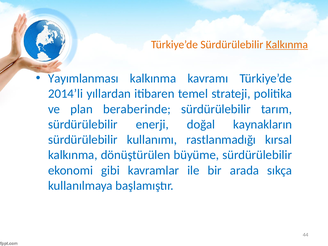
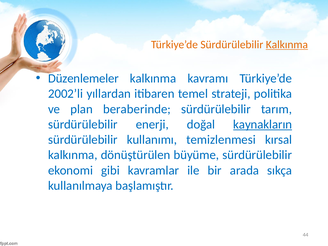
Yayımlanması: Yayımlanması -> Düzenlemeler
2014’li: 2014’li -> 2002’li
kaynakların underline: none -> present
rastlanmadığı: rastlanmadığı -> temizlenmesi
